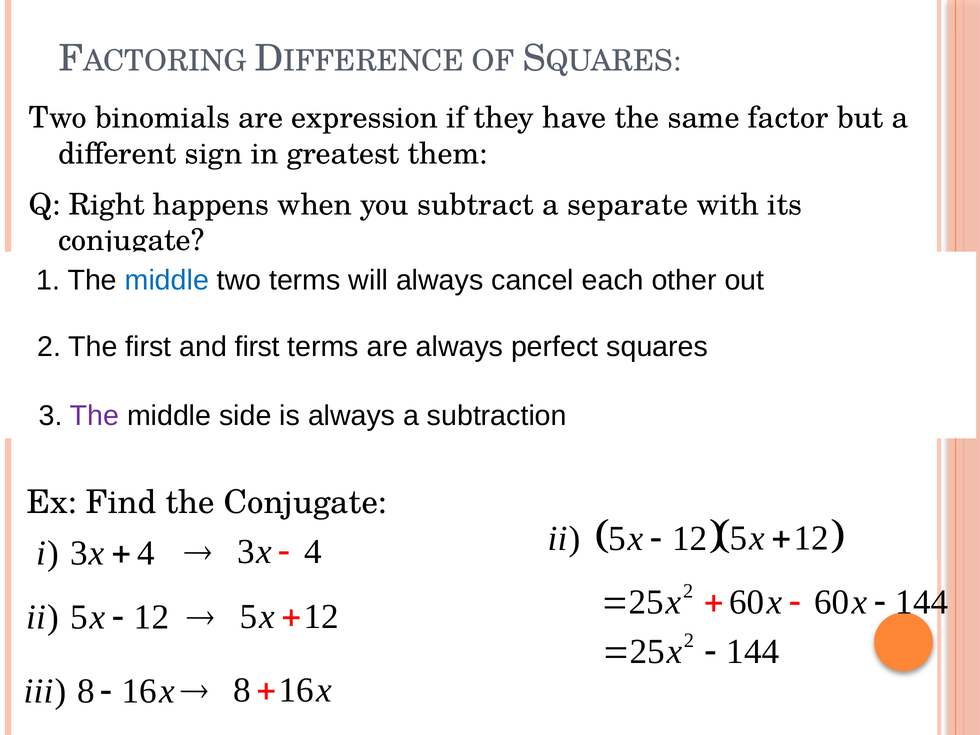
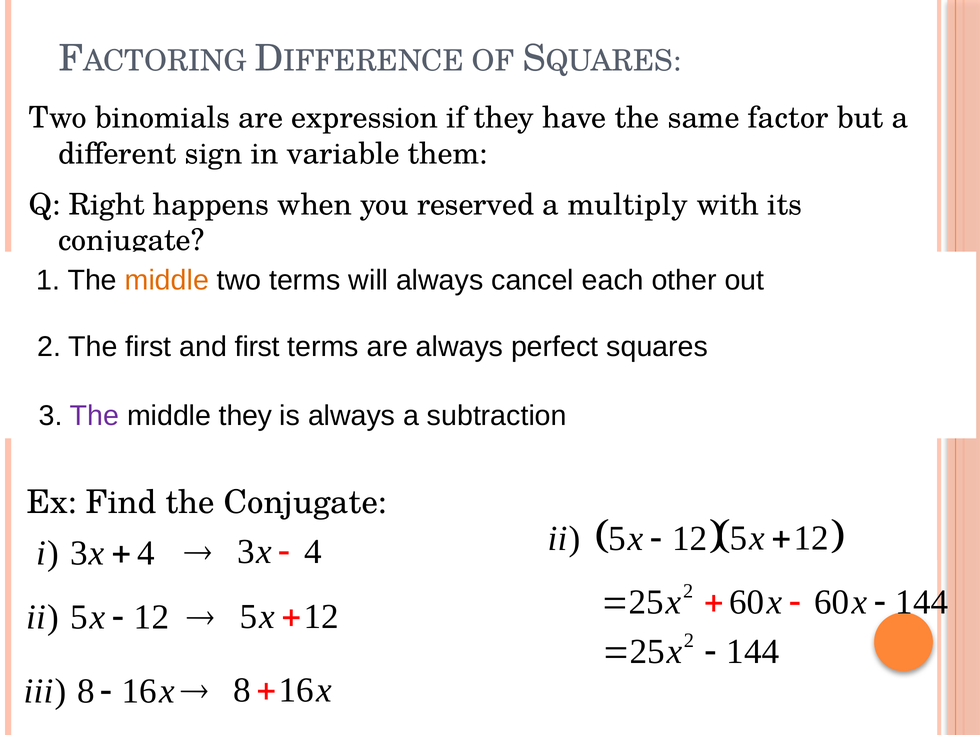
greatest: greatest -> variable
subtract: subtract -> reserved
separate: separate -> multiply
middle at (167, 281) colour: blue -> orange
middle side: side -> they
